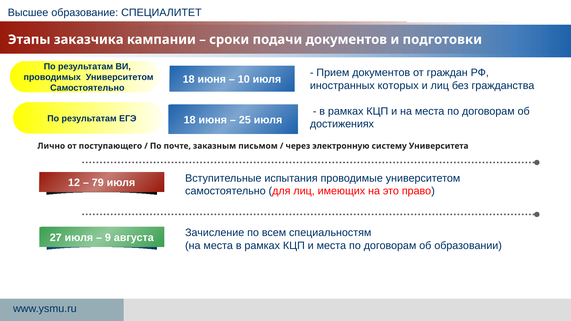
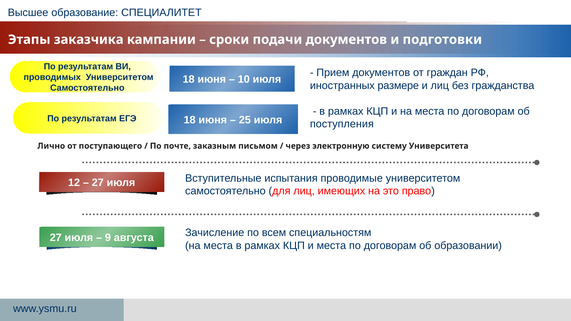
которых: которых -> размере
достижениях: достижениях -> поступления
79 at (98, 183): 79 -> 27
